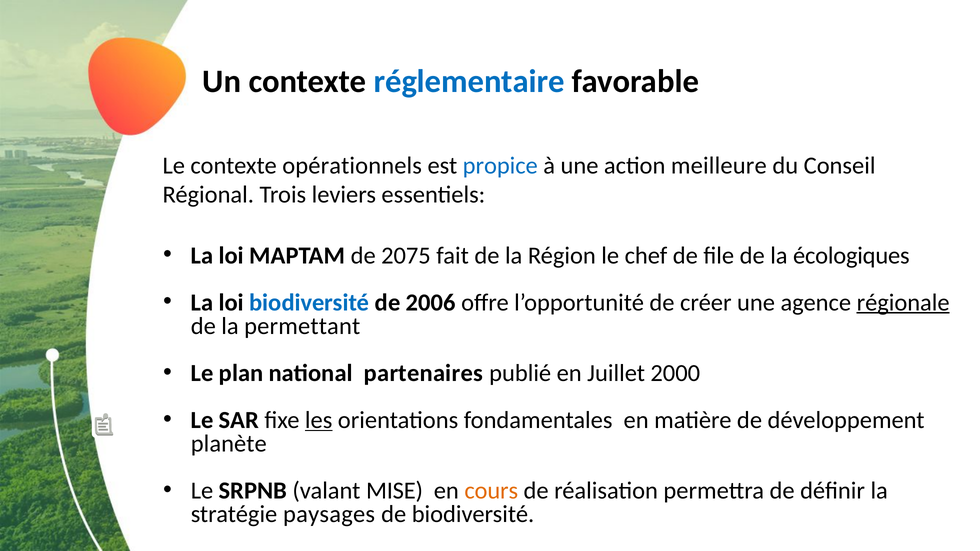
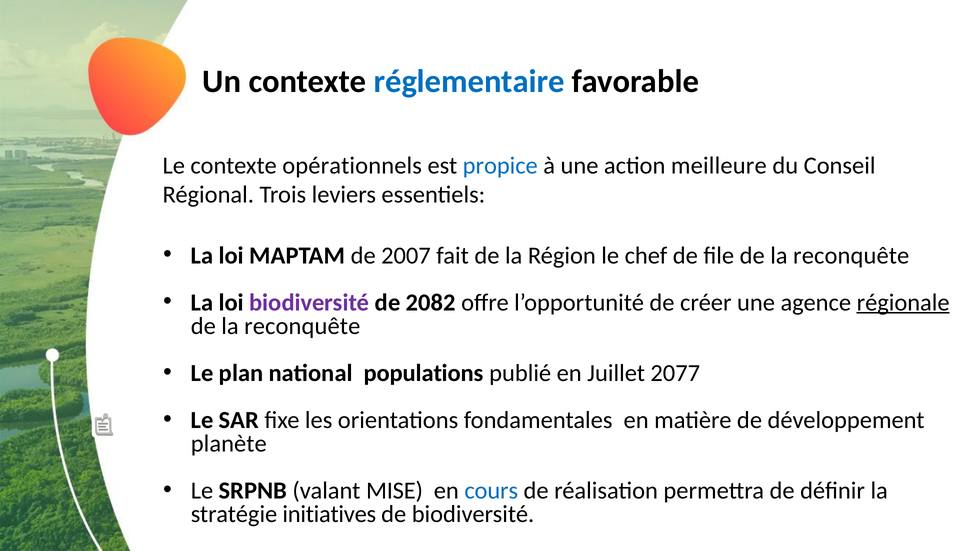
2075: 2075 -> 2007
file de la écologiques: écologiques -> reconquête
biodiversité at (309, 303) colour: blue -> purple
2006: 2006 -> 2082
permettant at (302, 326): permettant -> reconquête
partenaires: partenaires -> populations
2000: 2000 -> 2077
les underline: present -> none
cours colour: orange -> blue
paysages: paysages -> initiatives
